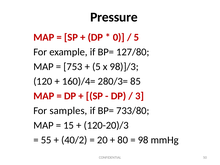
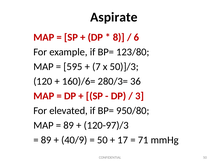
Pressure: Pressure -> Aspirate
0: 0 -> 8
5 at (136, 37): 5 -> 6
127/80: 127/80 -> 123/80
753: 753 -> 595
5 at (96, 67): 5 -> 7
98)]/3: 98)]/3 -> 50)]/3
160)/4=: 160)/4= -> 160)/6=
85: 85 -> 36
samples: samples -> elevated
733/80: 733/80 -> 950/80
15 at (69, 125): 15 -> 89
120-20)/3: 120-20)/3 -> 120-97)/3
55 at (46, 140): 55 -> 89
40/2: 40/2 -> 40/9
20 at (102, 140): 20 -> 50
80: 80 -> 17
98: 98 -> 71
